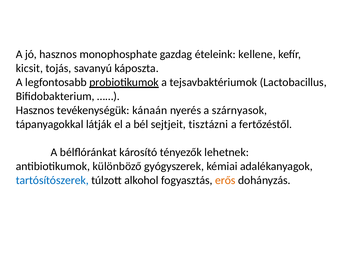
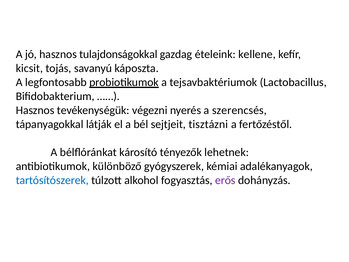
monophosphate: monophosphate -> tulajdonságokkal
kánaán: kánaán -> végezni
szárnyasok: szárnyasok -> szerencsés
erős colour: orange -> purple
